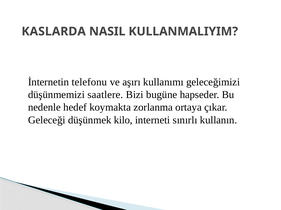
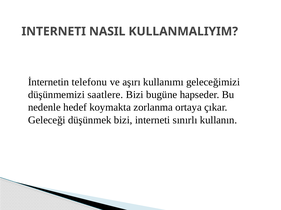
KASLARDA at (54, 32): KASLARDA -> INTERNETI
düşünmek kilo: kilo -> bizi
